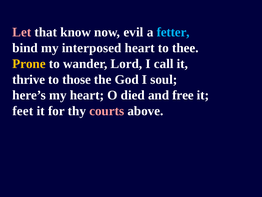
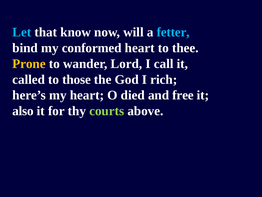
Let colour: pink -> light blue
evil: evil -> will
interposed: interposed -> conformed
thrive: thrive -> called
soul: soul -> rich
feet: feet -> also
courts colour: pink -> light green
